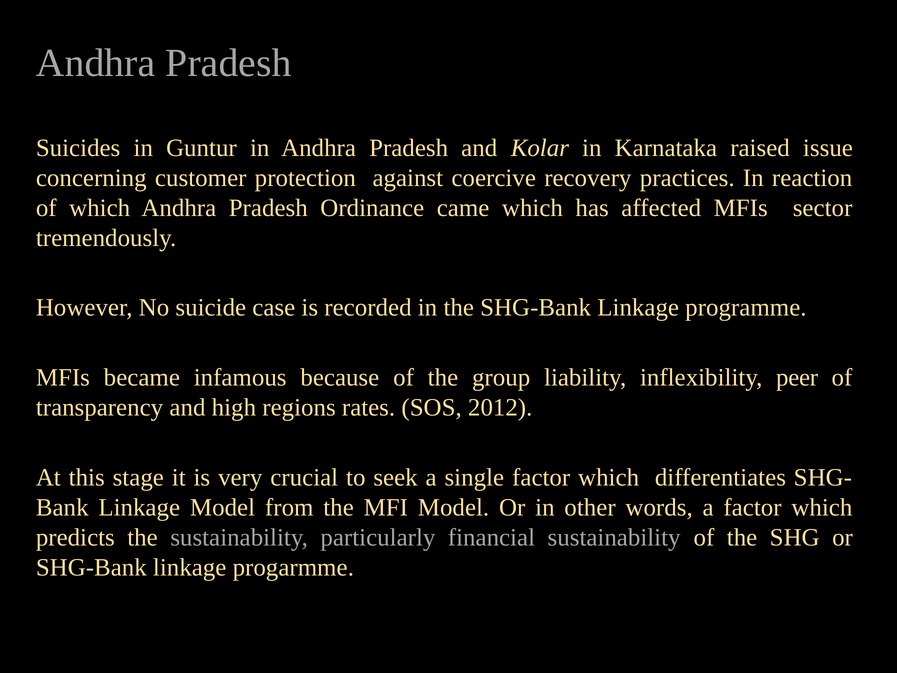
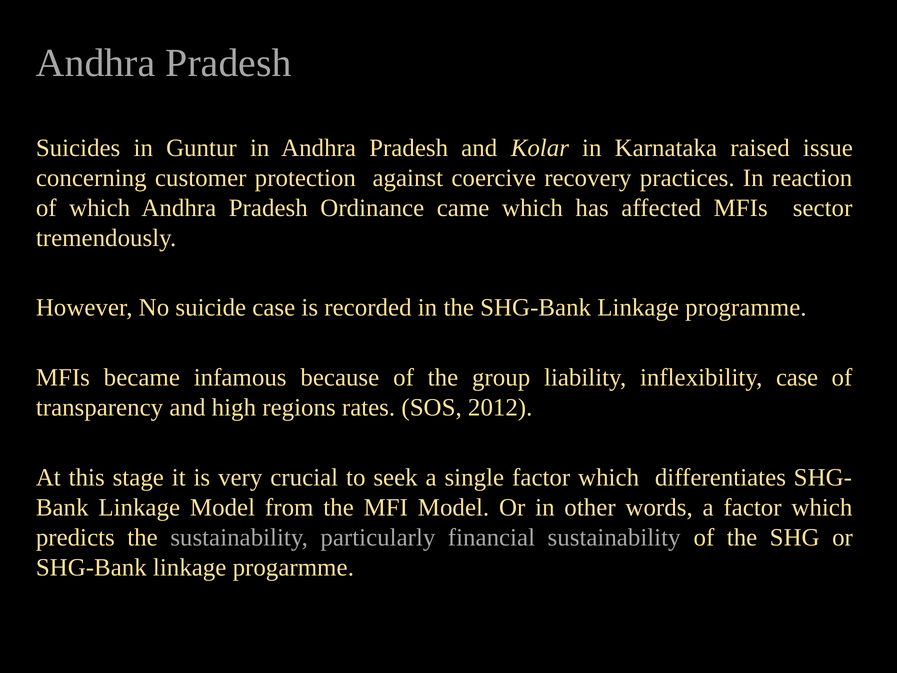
inflexibility peer: peer -> case
